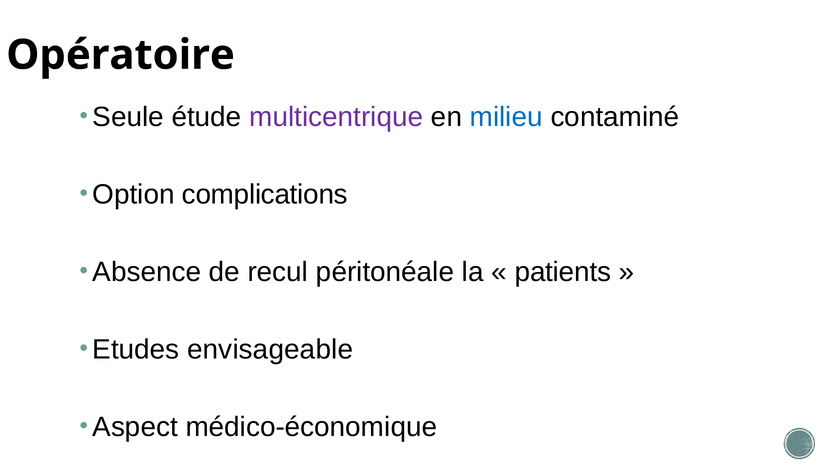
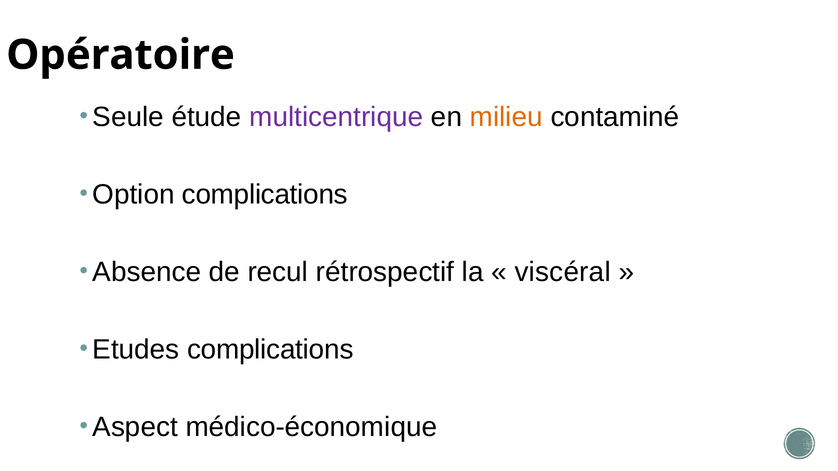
milieu colour: blue -> orange
péritonéale: péritonéale -> rétrospectif
patients: patients -> viscéral
Etudes envisageable: envisageable -> complications
